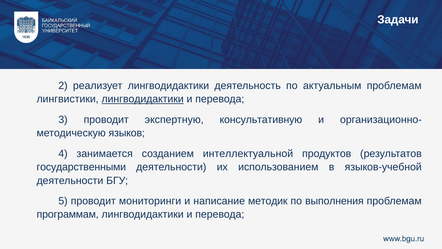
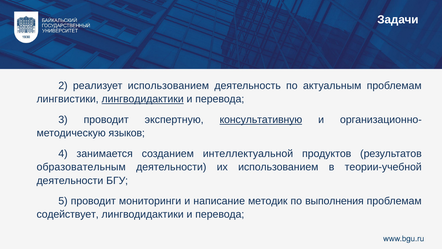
реализует лингводидактики: лингводидактики -> использованием
консультативную underline: none -> present
государственными: государственными -> образовательным
языков-учебной: языков-учебной -> теории-учебной
программам: программам -> содействует
